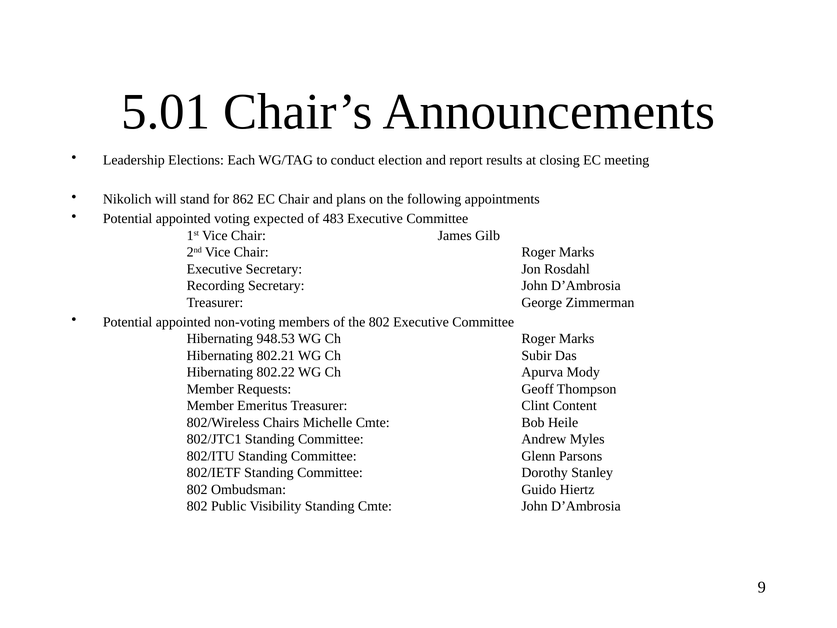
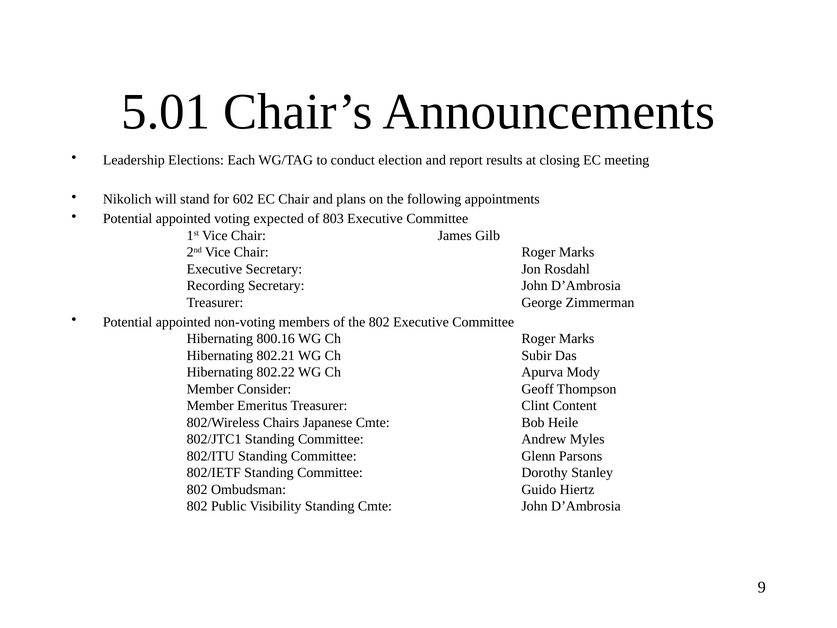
862: 862 -> 602
483: 483 -> 803
948.53: 948.53 -> 800.16
Requests: Requests -> Consider
Michelle: Michelle -> Japanese
